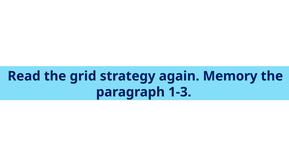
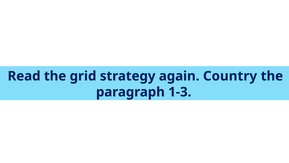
Memory: Memory -> Country
